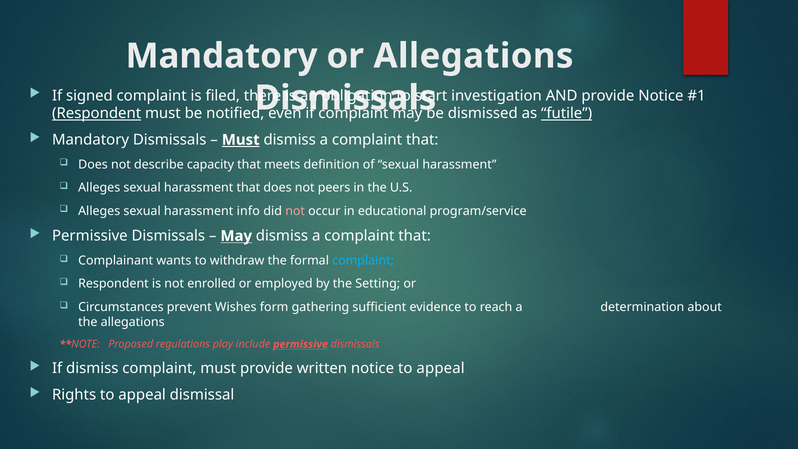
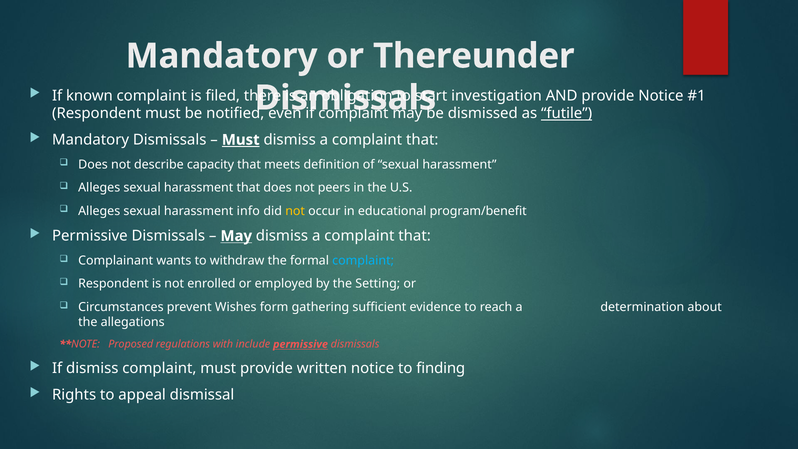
or Allegations: Allegations -> Thereunder
signed: signed -> known
Respondent at (97, 114) underline: present -> none
not at (295, 211) colour: pink -> yellow
program/service: program/service -> program/benefit
play: play -> with
notice to appeal: appeal -> finding
